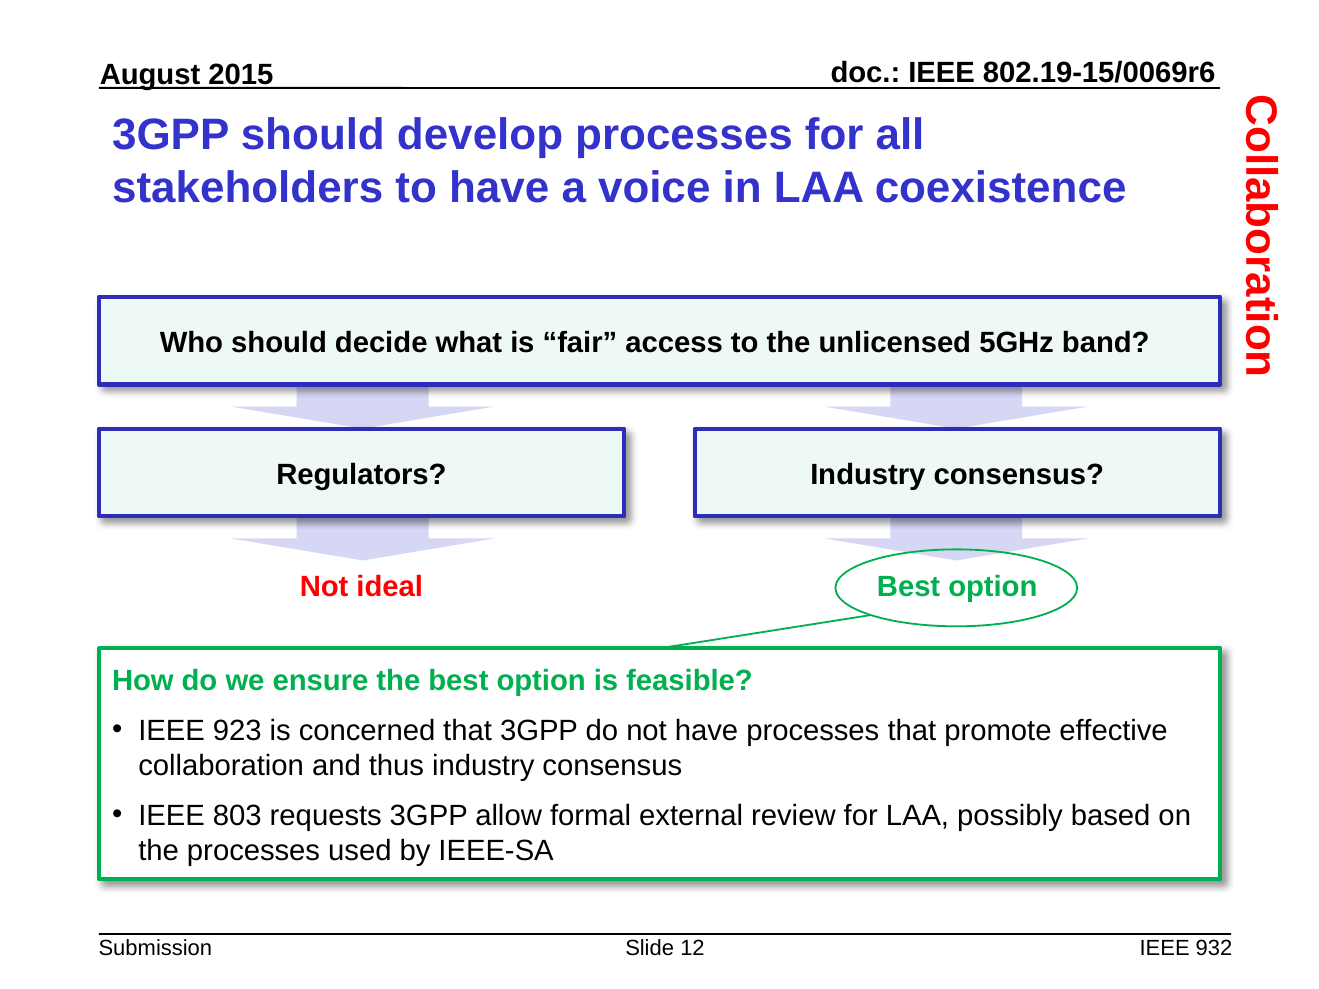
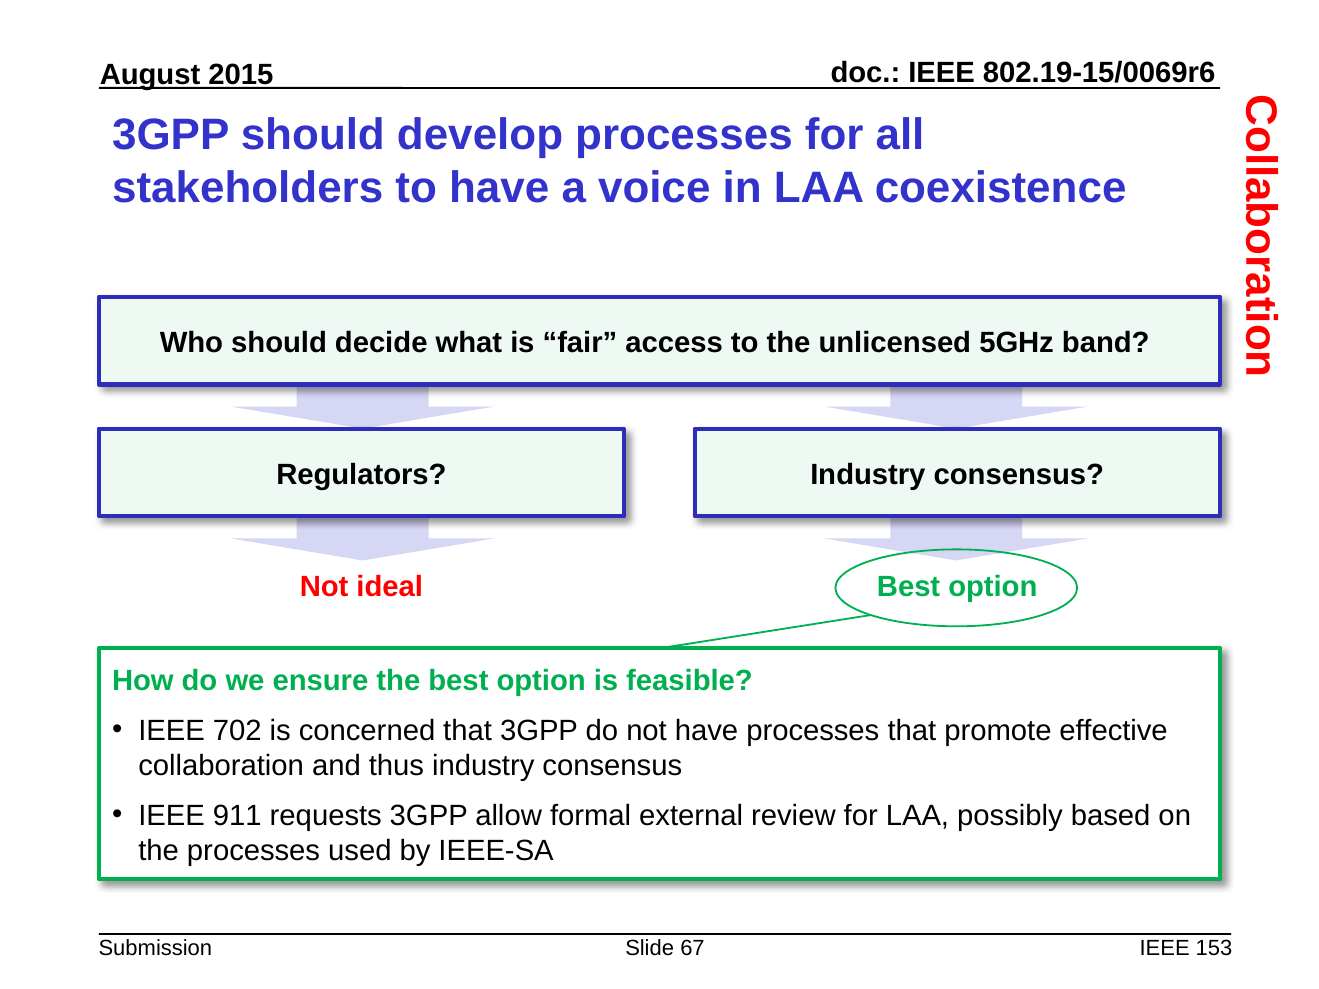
923: 923 -> 702
803: 803 -> 911
12: 12 -> 67
932: 932 -> 153
